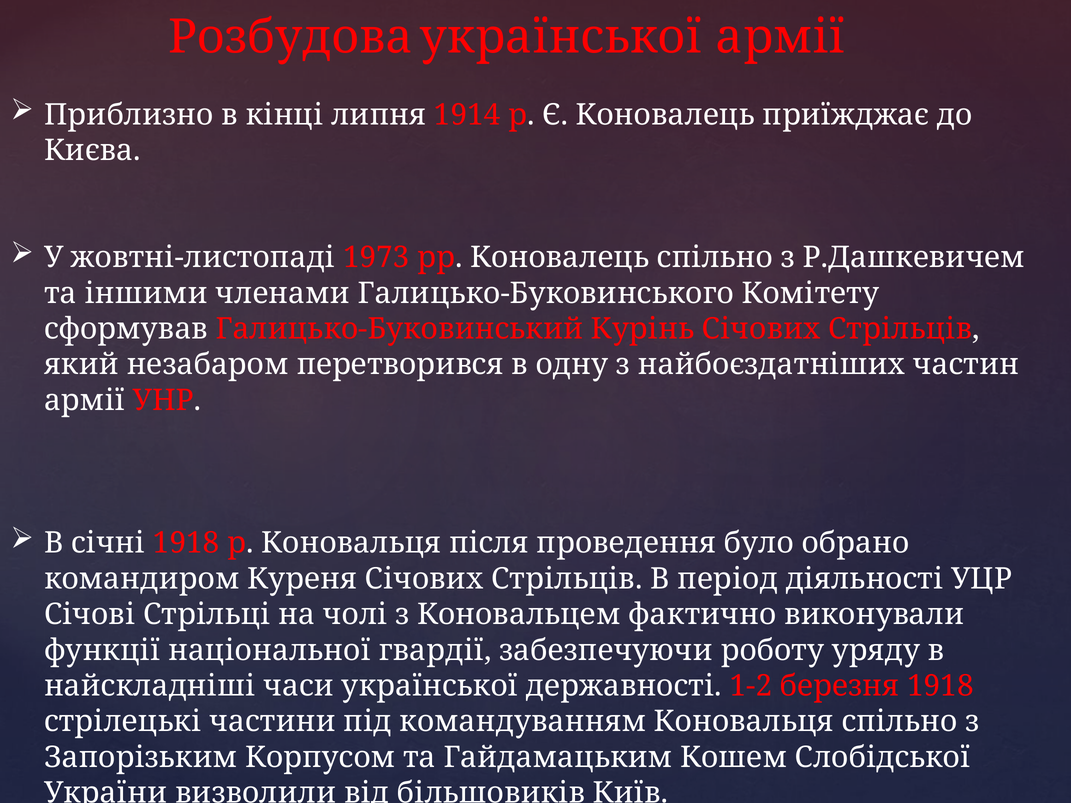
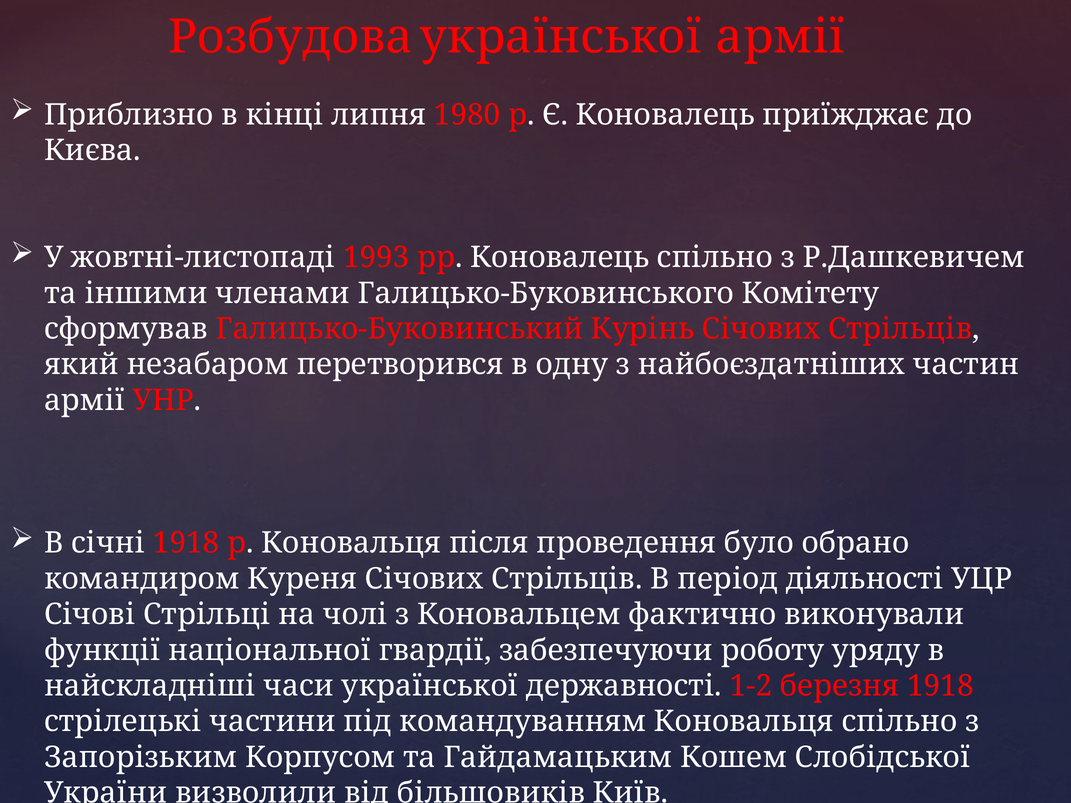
1914: 1914 -> 1980
1973: 1973 -> 1993
